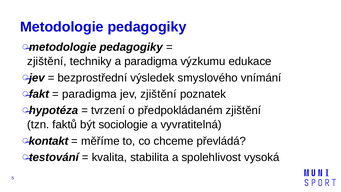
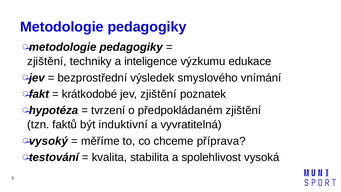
a paradigma: paradigma -> inteligence
paradigma at (89, 94): paradigma -> krátkodobé
sociologie: sociologie -> induktivní
kontakt: kontakt -> vysoký
převládá: převládá -> příprava
